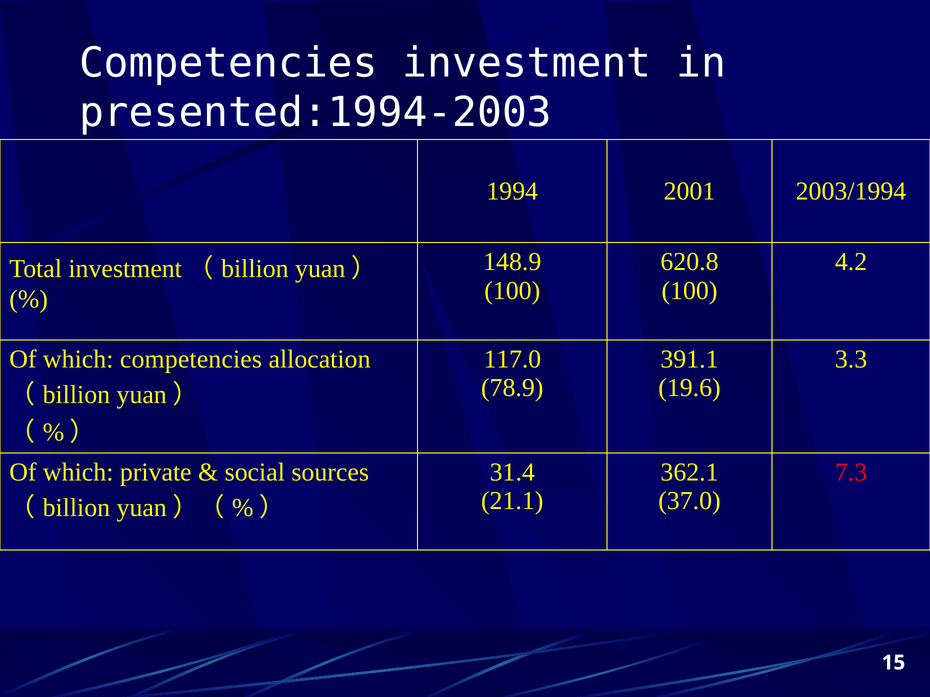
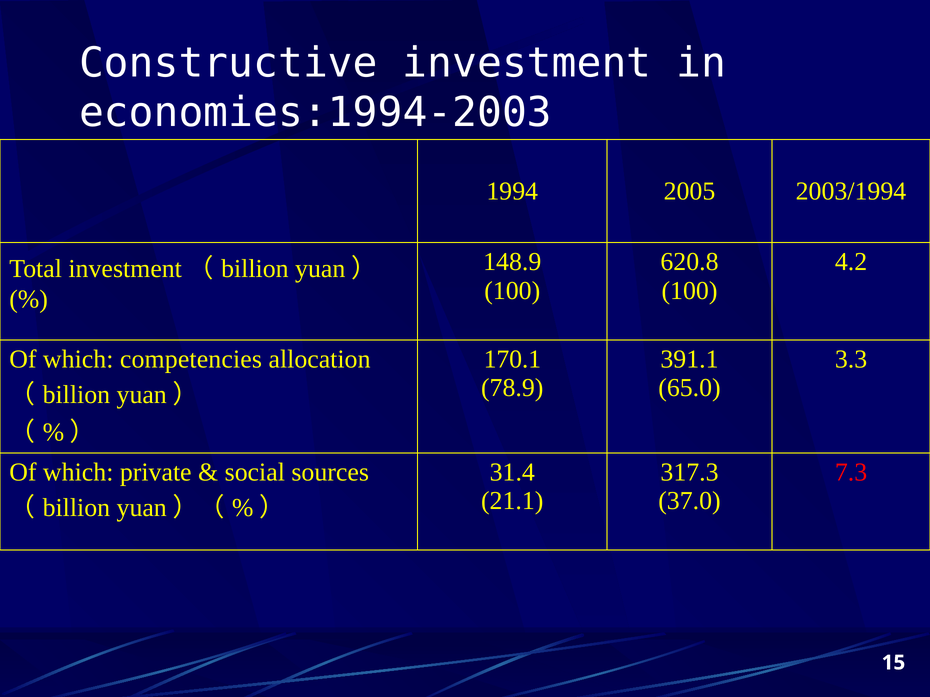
Competencies at (228, 63): Competencies -> Constructive
presented:1994-2003: presented:1994-2003 -> economies:1994-2003
2001: 2001 -> 2005
117.0: 117.0 -> 170.1
19.6: 19.6 -> 65.0
362.1: 362.1 -> 317.3
